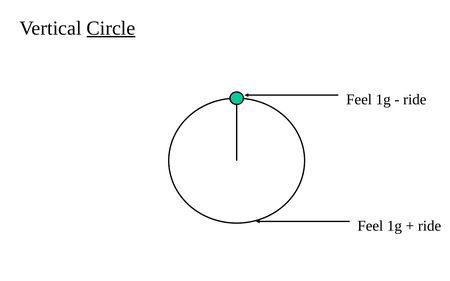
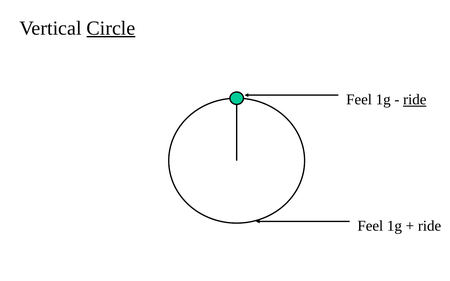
ride at (415, 100) underline: none -> present
